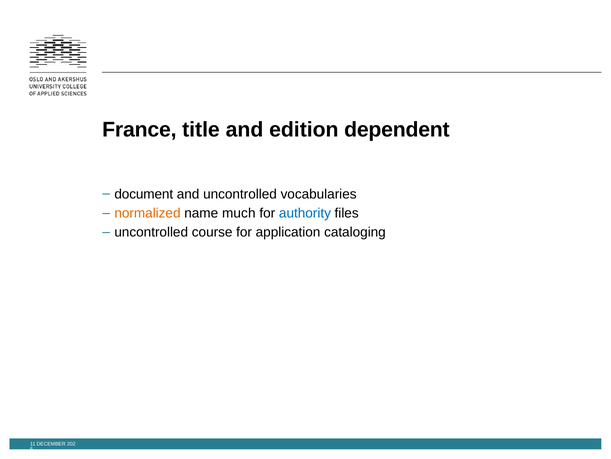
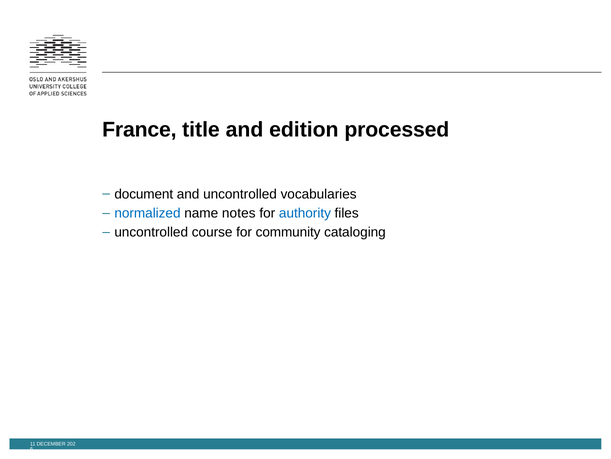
dependent: dependent -> processed
normalized colour: orange -> blue
much: much -> notes
application: application -> community
